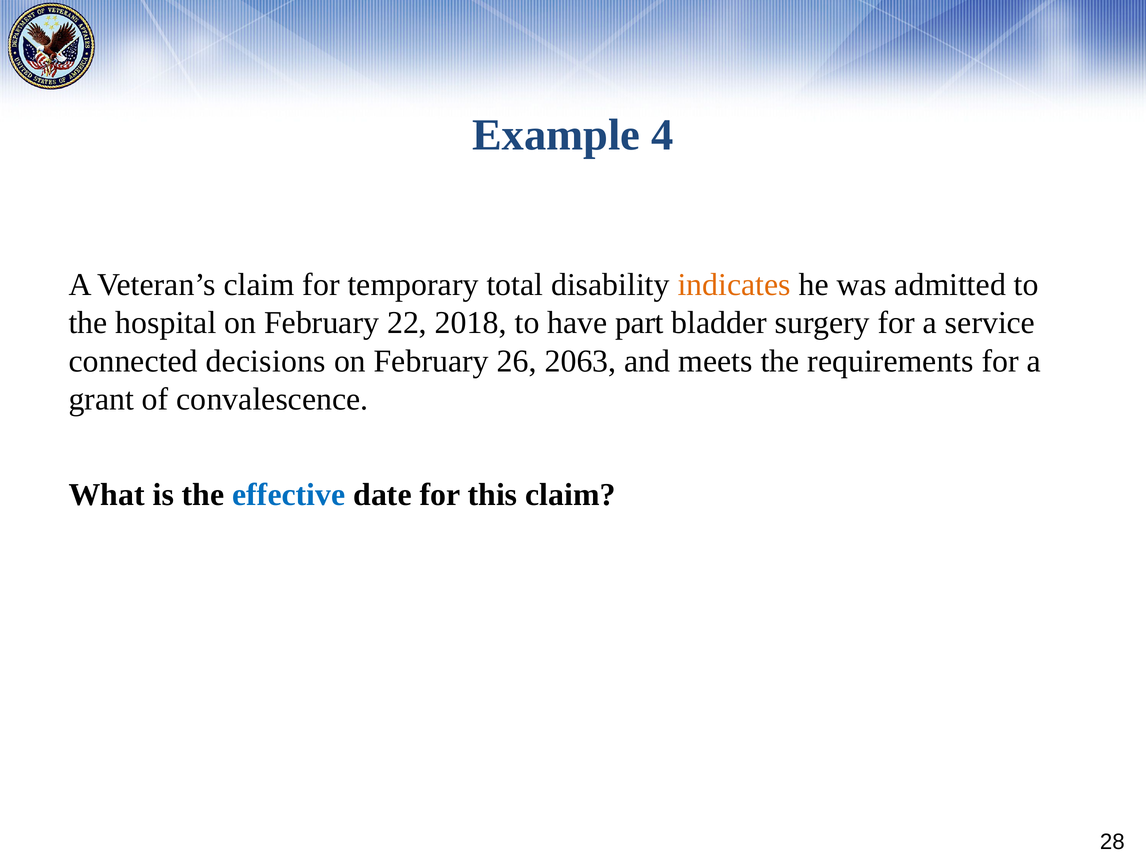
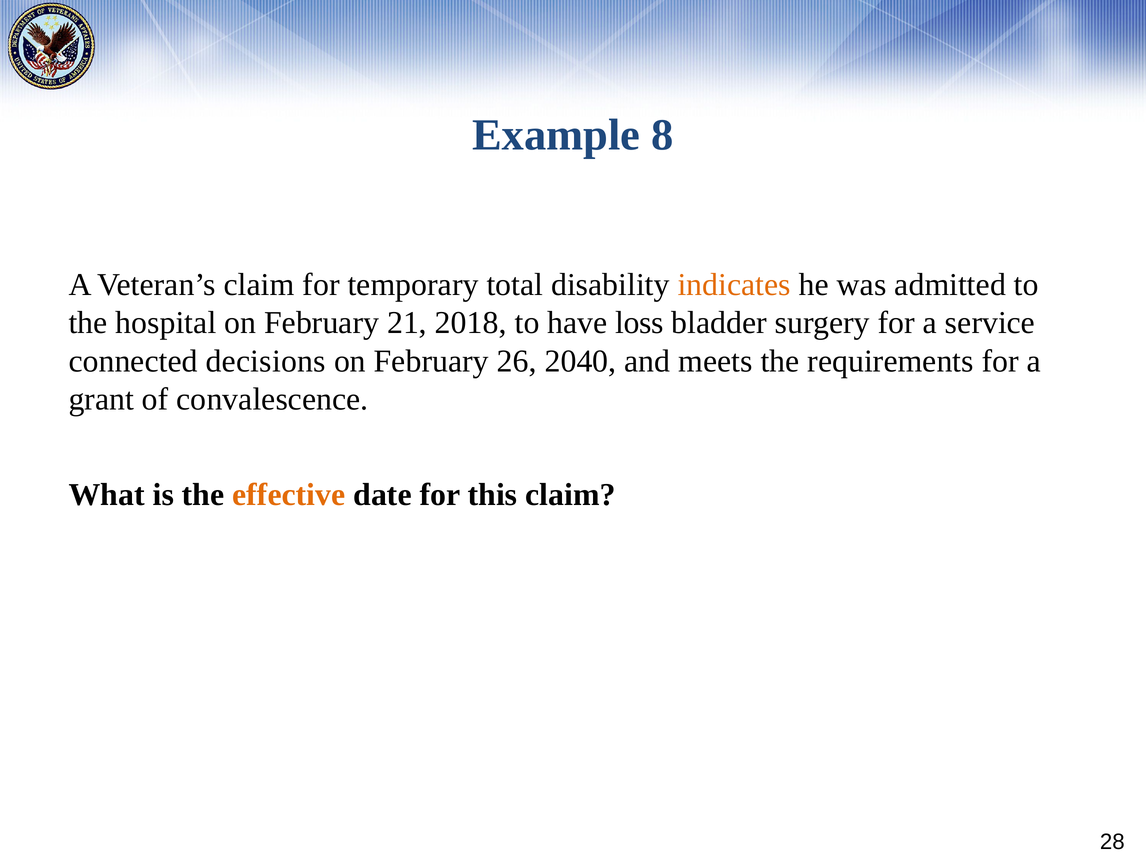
4: 4 -> 8
22: 22 -> 21
part: part -> loss
2063: 2063 -> 2040
effective colour: blue -> orange
